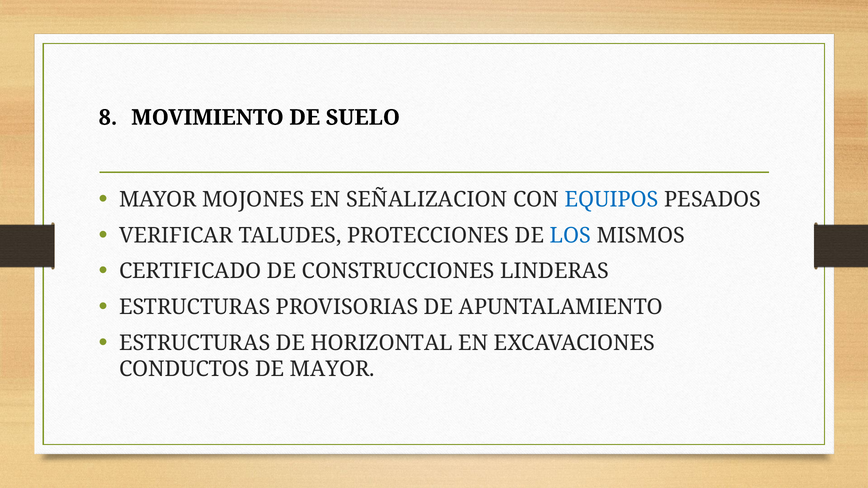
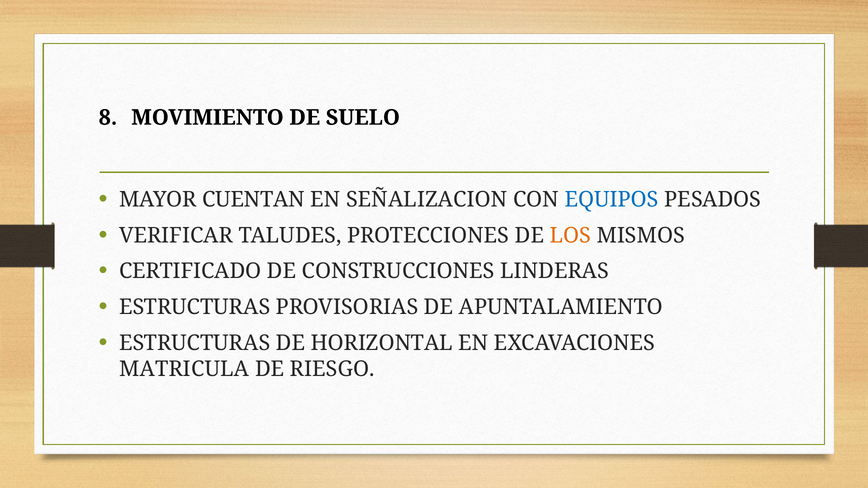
MOJONES: MOJONES -> CUENTAN
LOS colour: blue -> orange
CONDUCTOS: CONDUCTOS -> MATRICULA
DE MAYOR: MAYOR -> RIESGO
